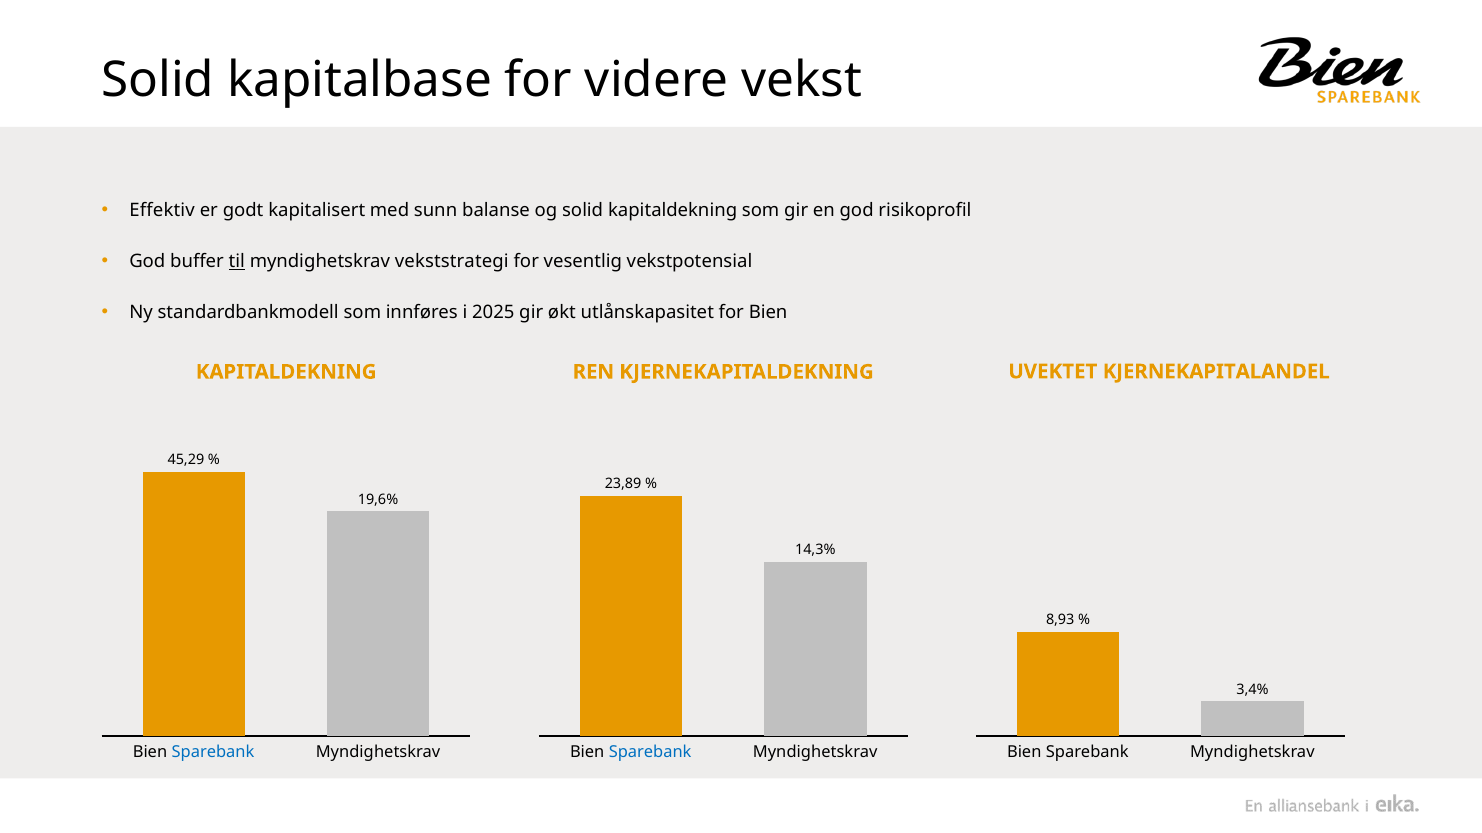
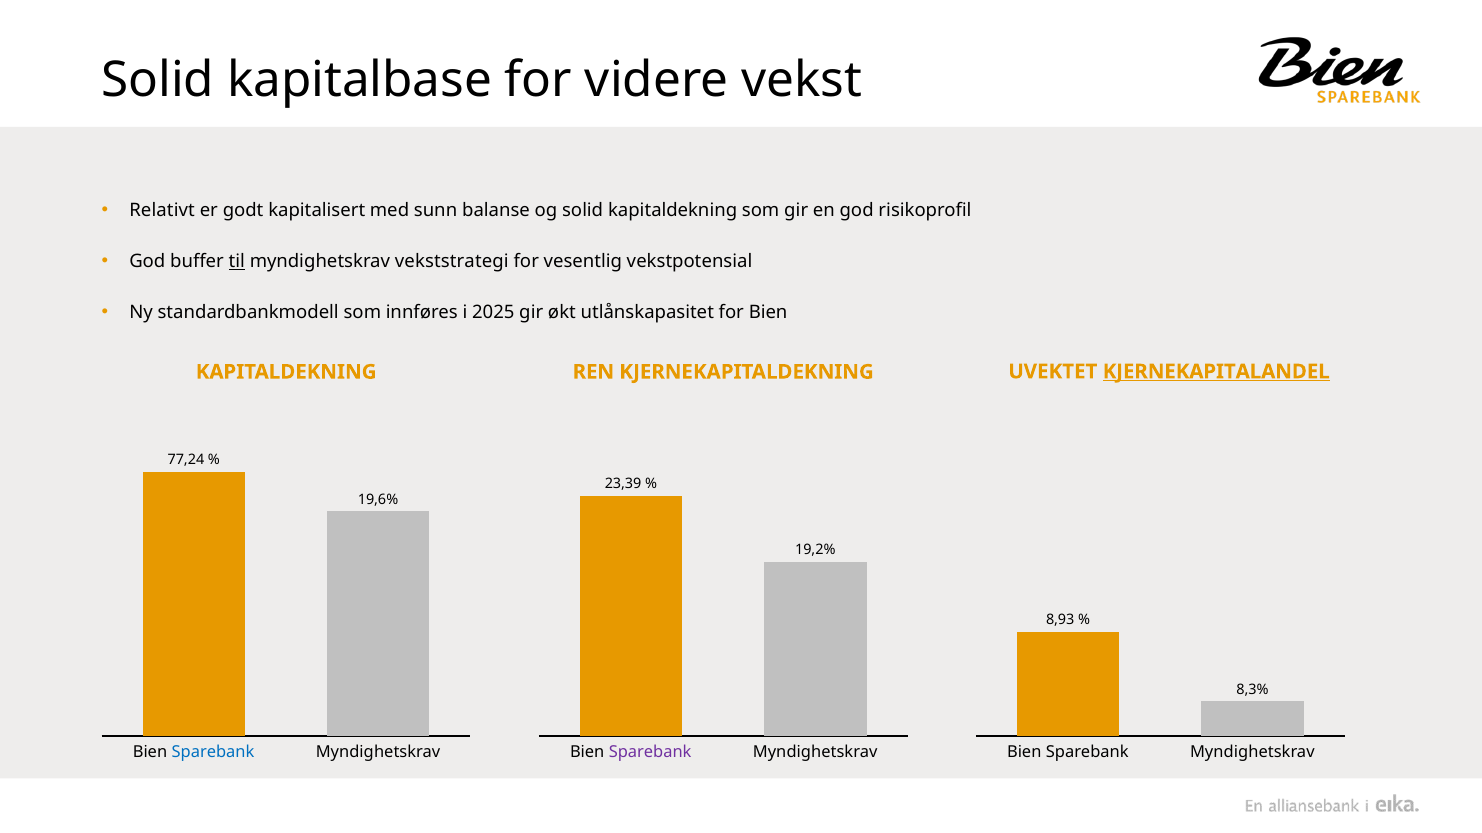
Effektiv: Effektiv -> Relativt
KJERNEKAPITALANDEL underline: none -> present
45,29: 45,29 -> 77,24
23,89: 23,89 -> 23,39
14,3%: 14,3% -> 19,2%
3,4%: 3,4% -> 8,3%
Sparebank at (650, 753) colour: blue -> purple
